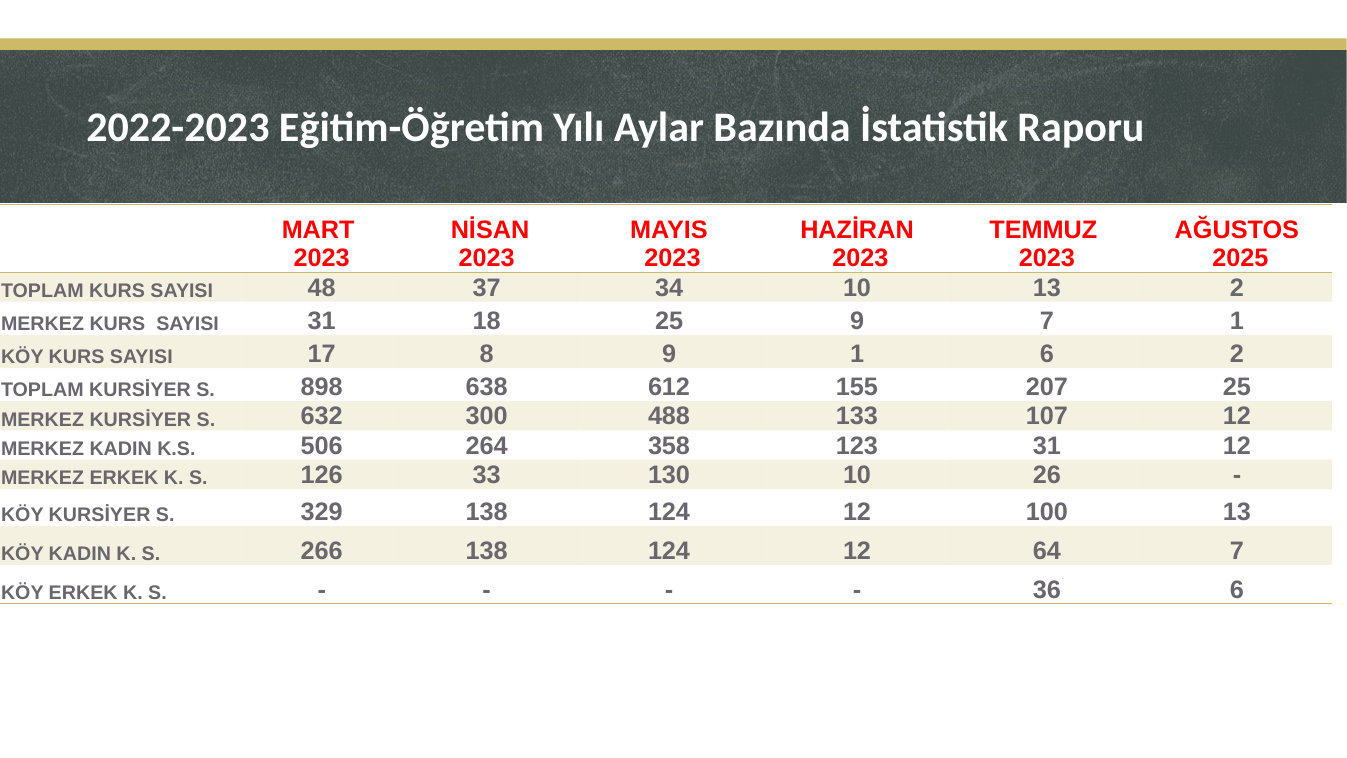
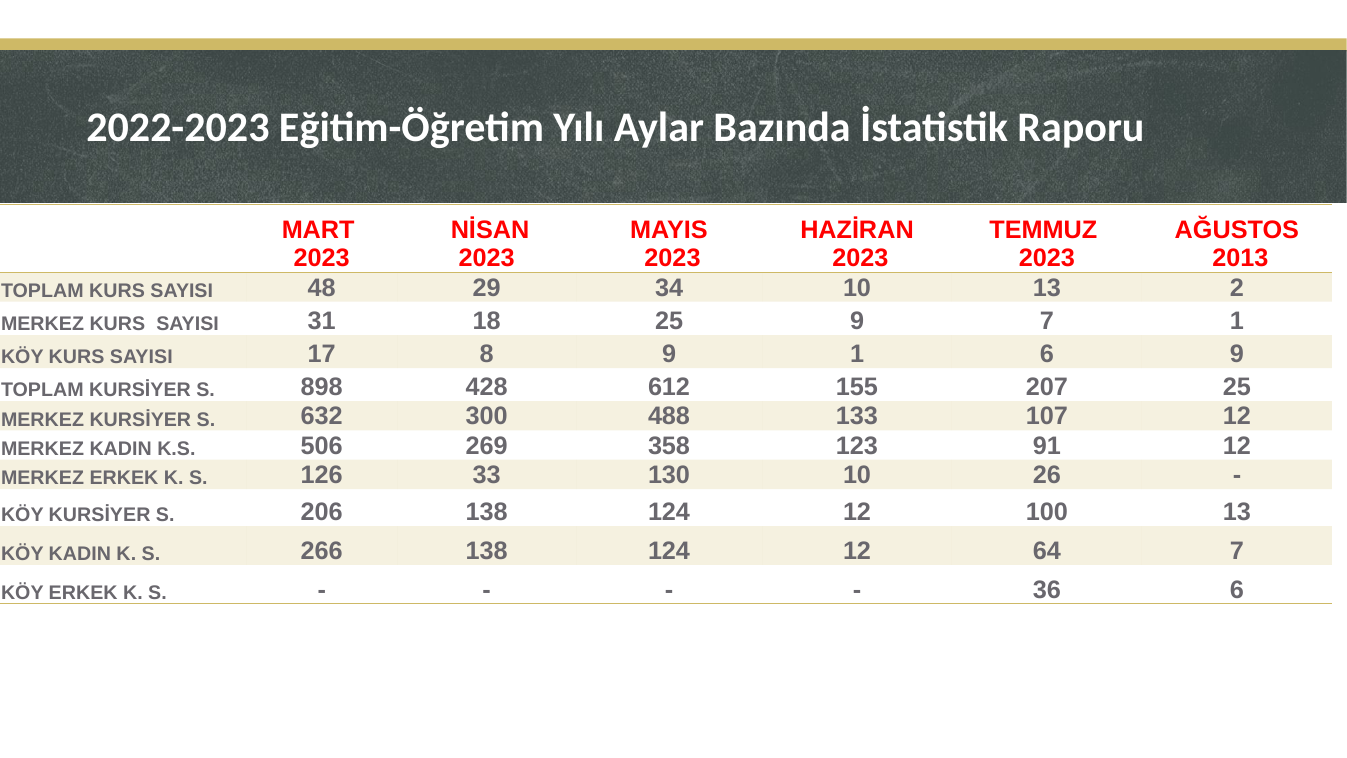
2025: 2025 -> 2013
37: 37 -> 29
6 2: 2 -> 9
638: 638 -> 428
264: 264 -> 269
123 31: 31 -> 91
329: 329 -> 206
